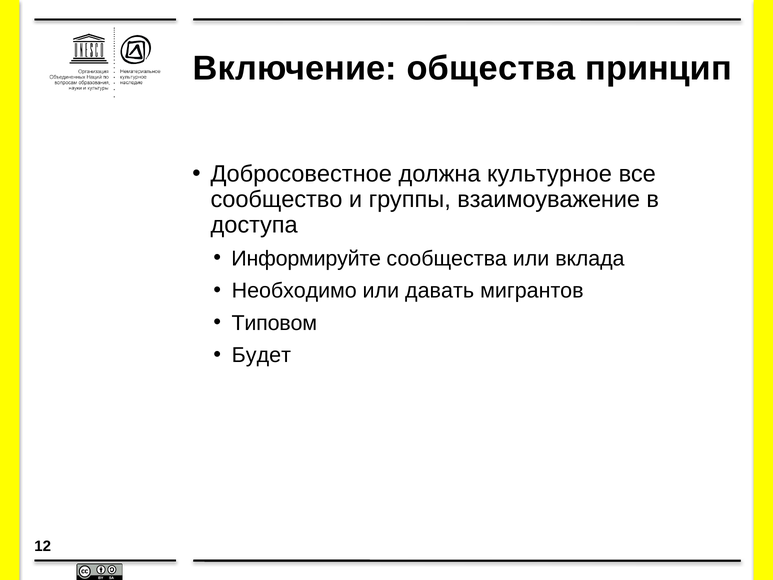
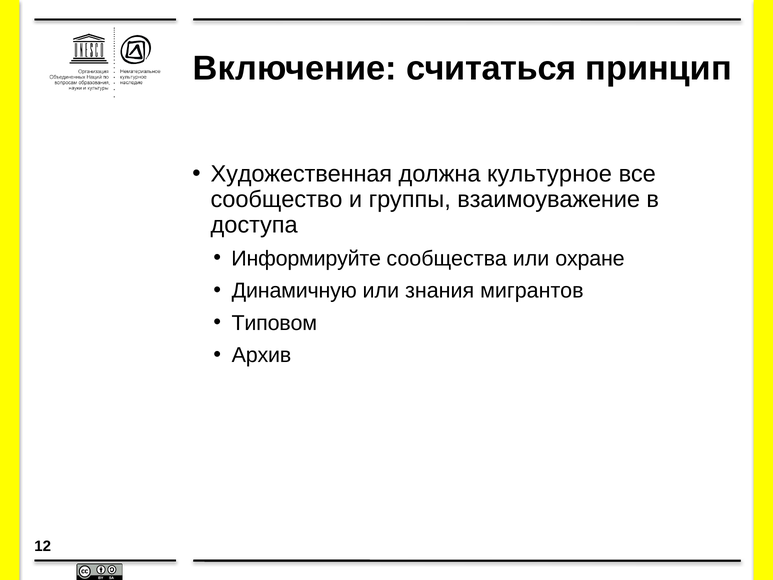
общества: общества -> считаться
Добросовестное: Добросовестное -> Художественная
вклада: вклада -> охране
Необходимо: Необходимо -> Динамичную
давать: давать -> знания
Будет: Будет -> Архив
